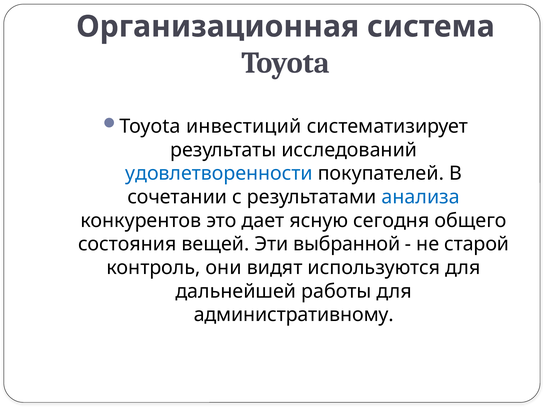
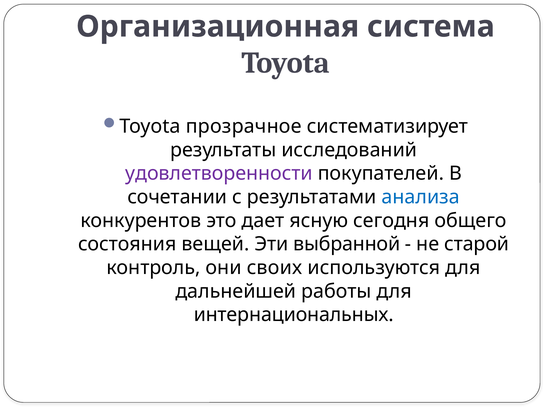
инвестиций: инвестиций -> прозрачное
удовлетворенности colour: blue -> purple
видят: видят -> своих
административному: административному -> интернациональных
